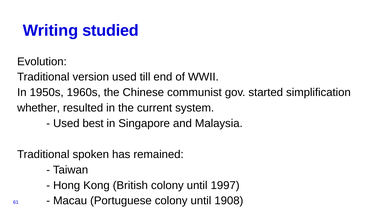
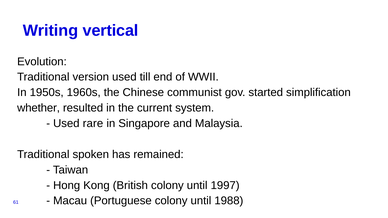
studied: studied -> vertical
best: best -> rare
1908: 1908 -> 1988
